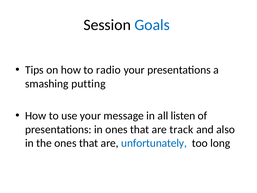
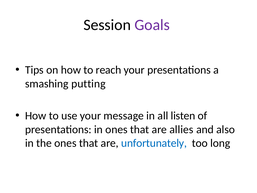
Goals colour: blue -> purple
radio: radio -> reach
track: track -> allies
